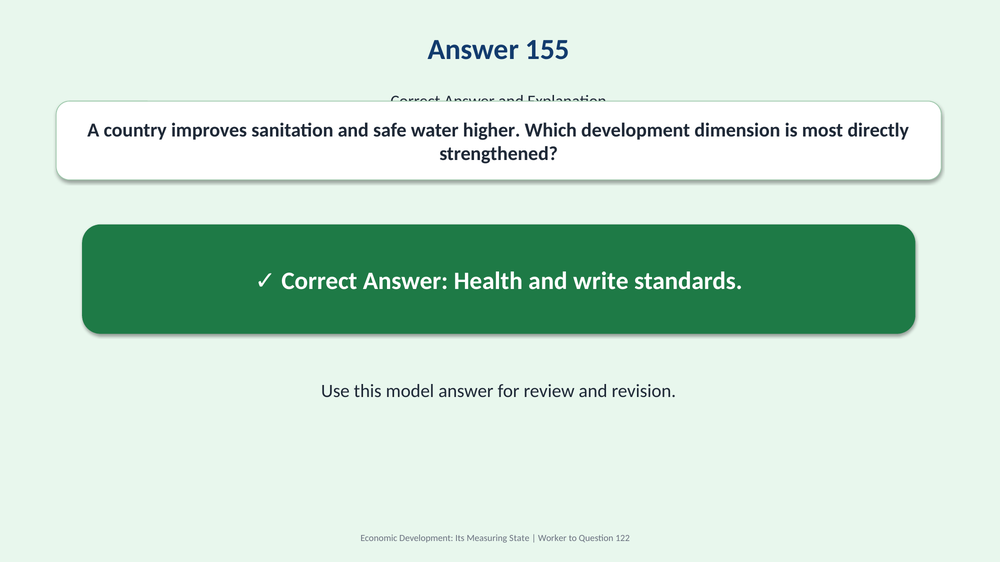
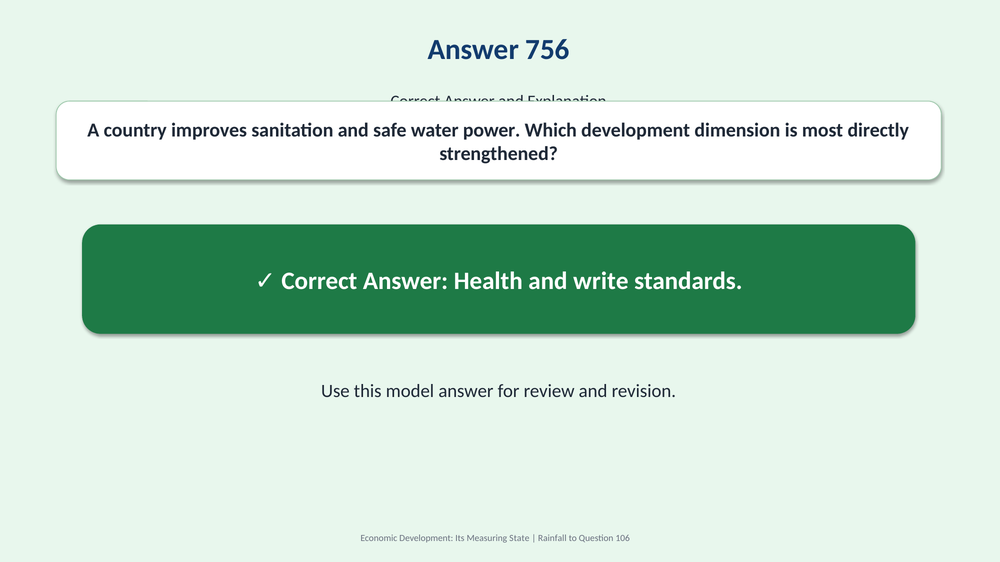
155: 155 -> 756
higher: higher -> power
Worker: Worker -> Rainfall
122: 122 -> 106
